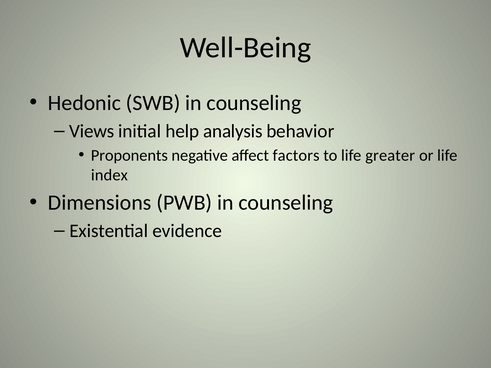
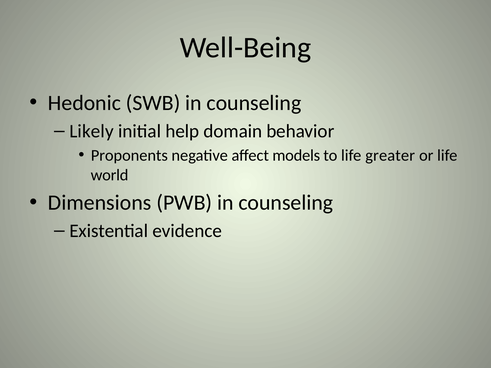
Views: Views -> Likely
analysis: analysis -> domain
factors: factors -> models
index: index -> world
